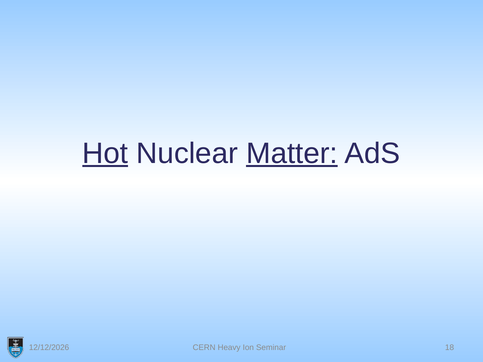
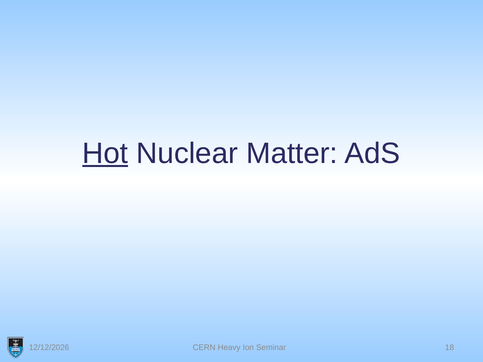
Matter underline: present -> none
